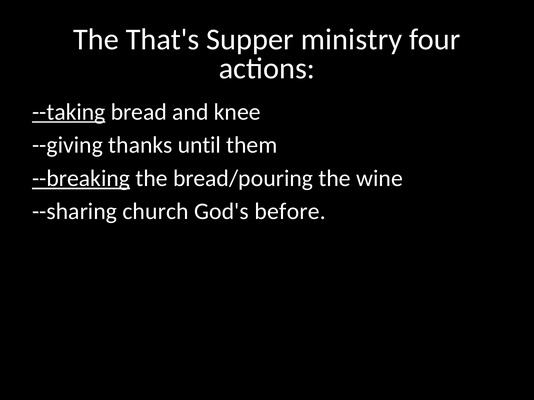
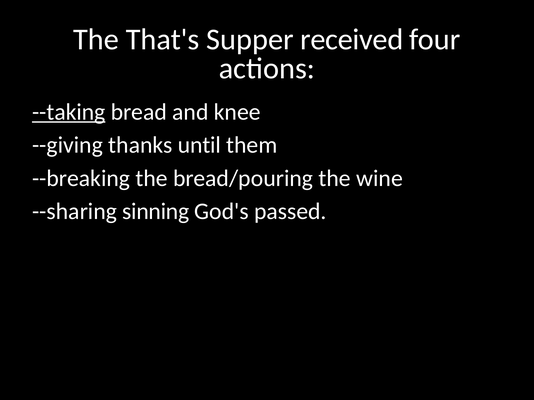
ministry: ministry -> received
--breaking underline: present -> none
church: church -> sinning
before: before -> passed
